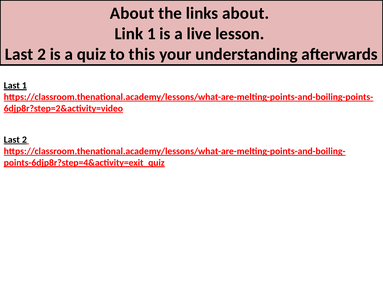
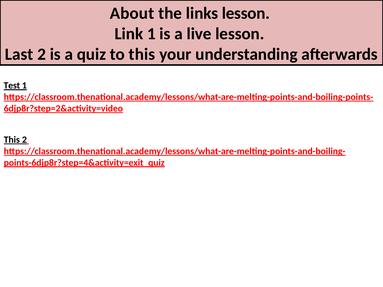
links about: about -> lesson
Last at (12, 86): Last -> Test
Last at (12, 140): Last -> This
